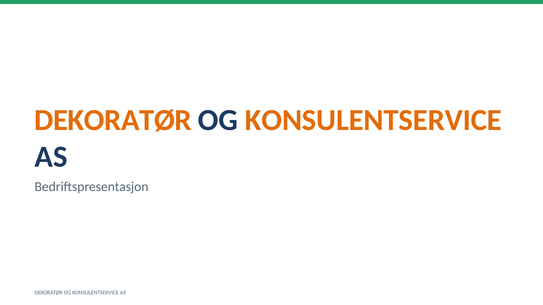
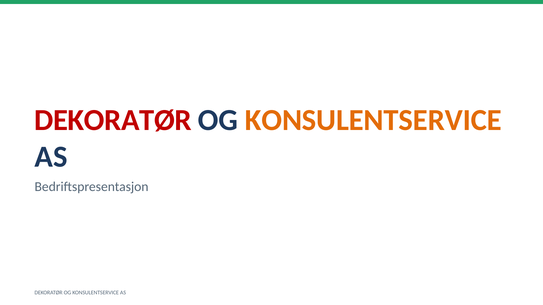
DEKORATØR at (113, 120) colour: orange -> red
